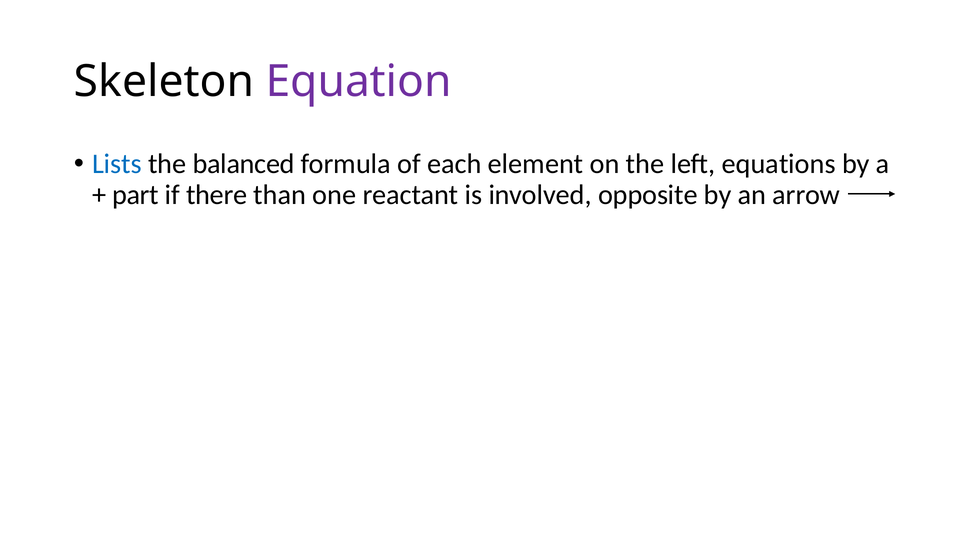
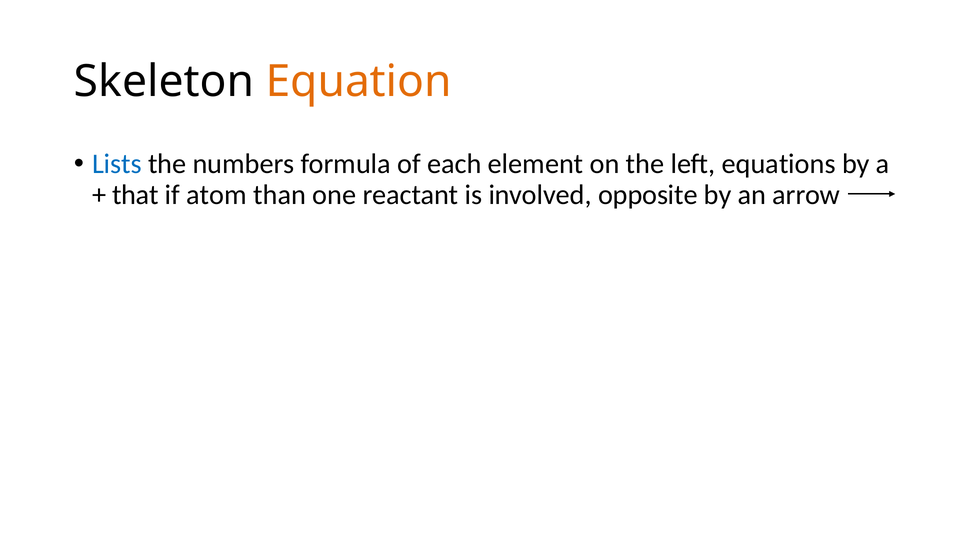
Equation colour: purple -> orange
balanced: balanced -> numbers
part: part -> that
there: there -> atom
